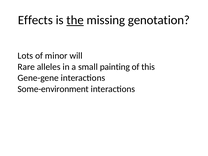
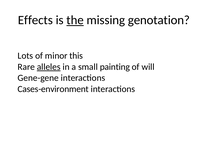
will: will -> this
alleles underline: none -> present
this: this -> will
Some-environment: Some-environment -> Cases-environment
